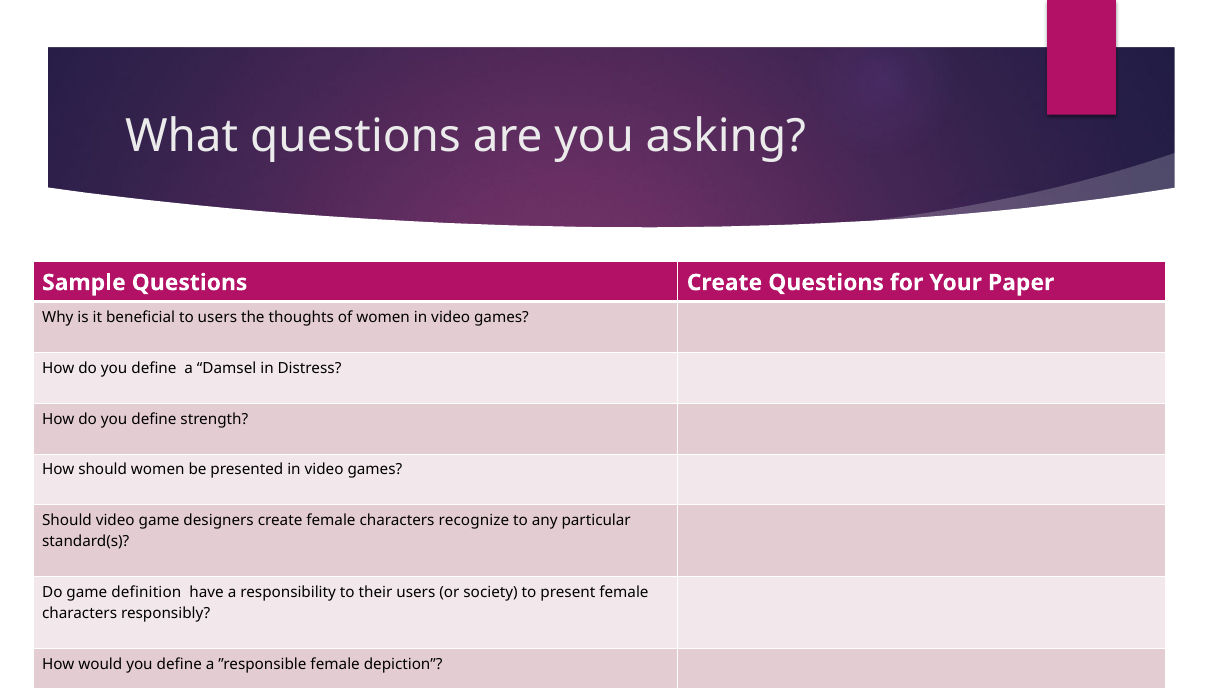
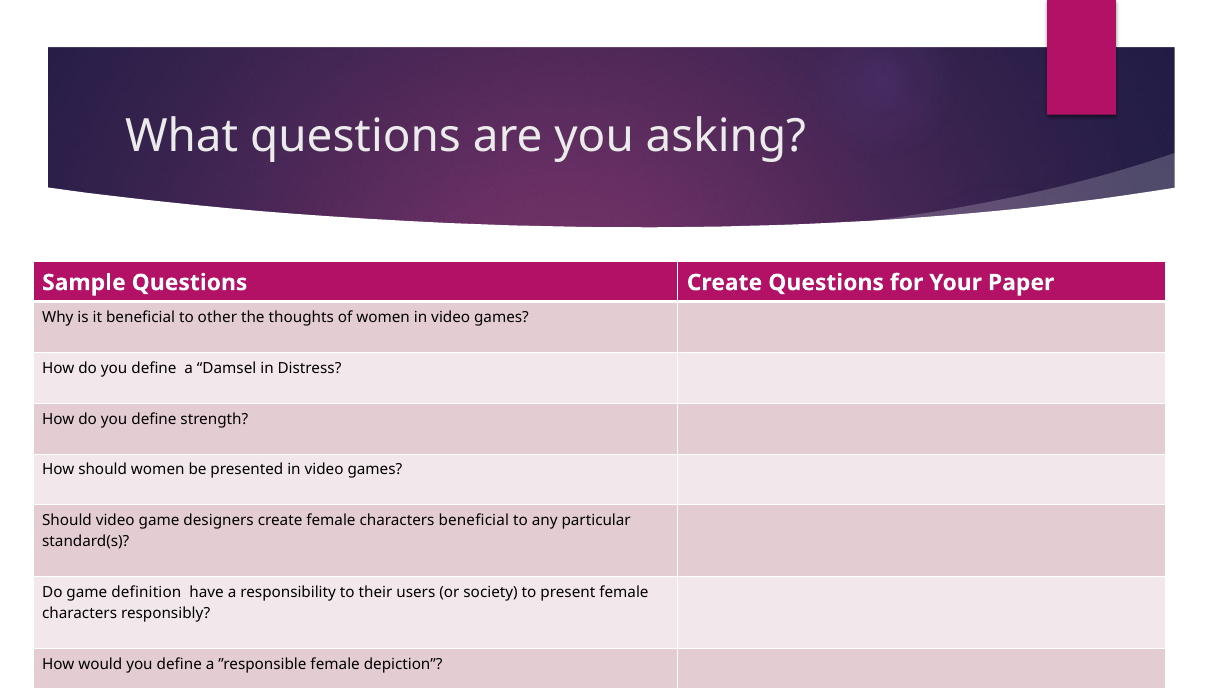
to users: users -> other
characters recognize: recognize -> beneficial
